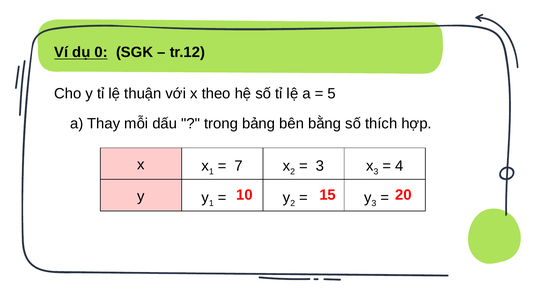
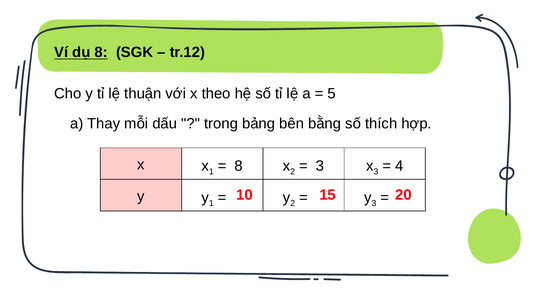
dụ 0: 0 -> 8
7 at (239, 166): 7 -> 8
